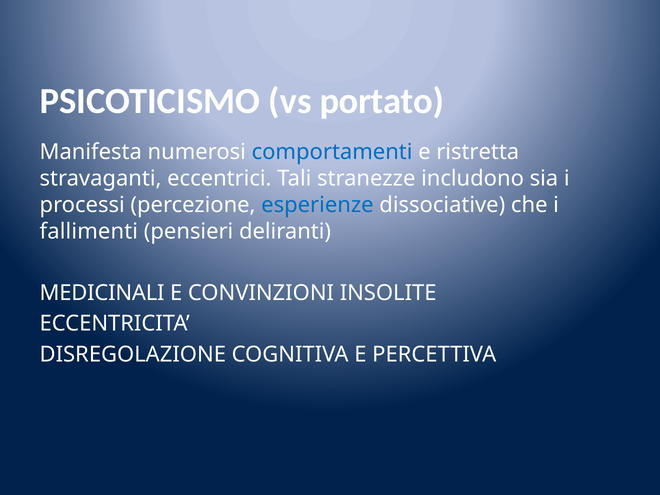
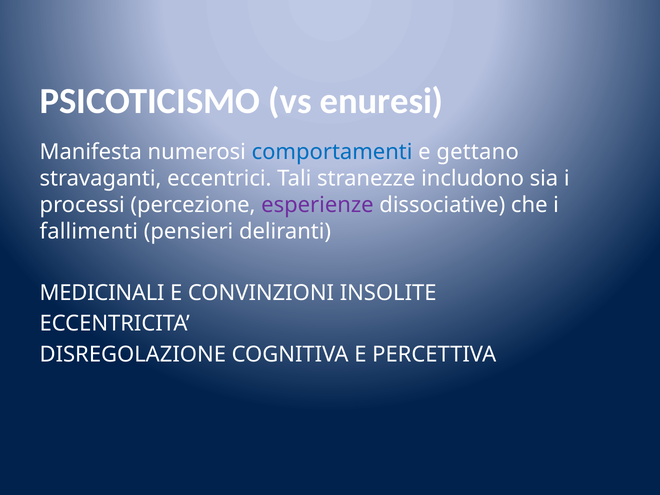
portato: portato -> enuresi
ristretta: ristretta -> gettano
esperienze colour: blue -> purple
